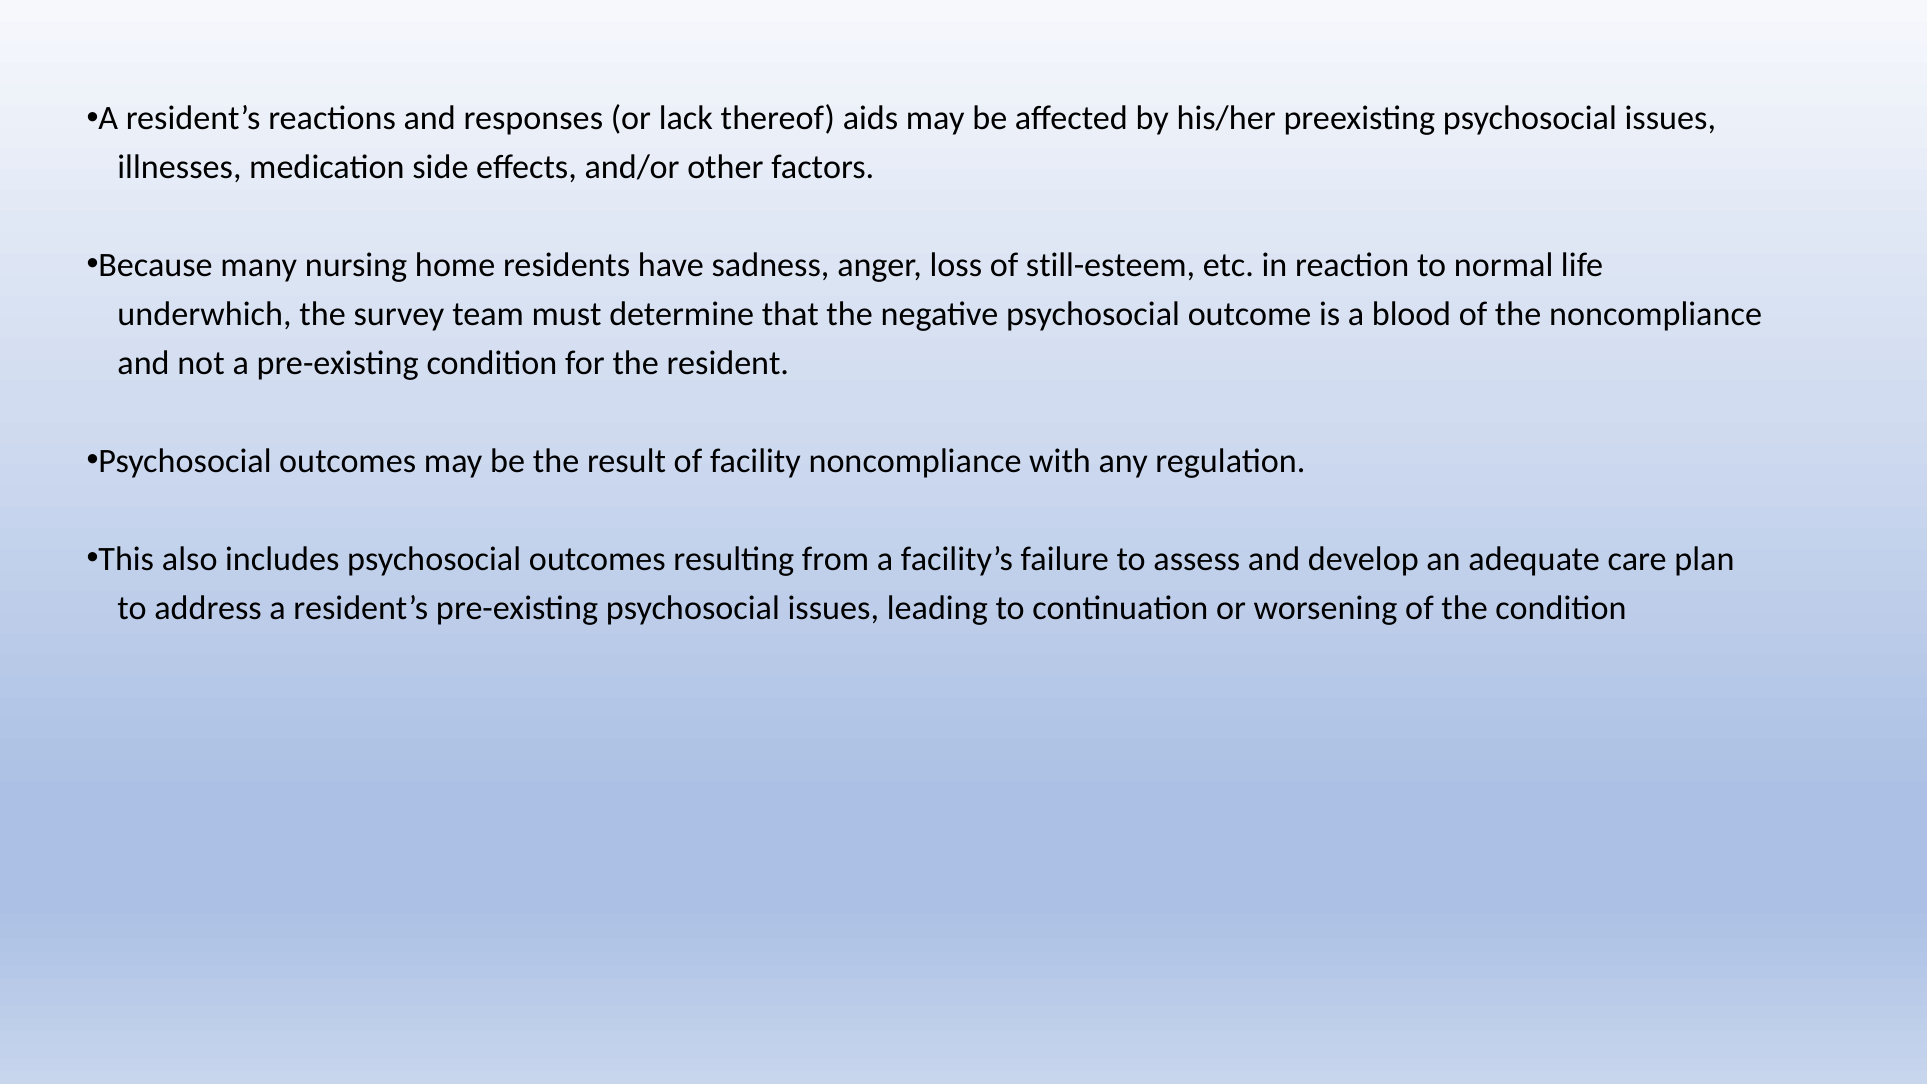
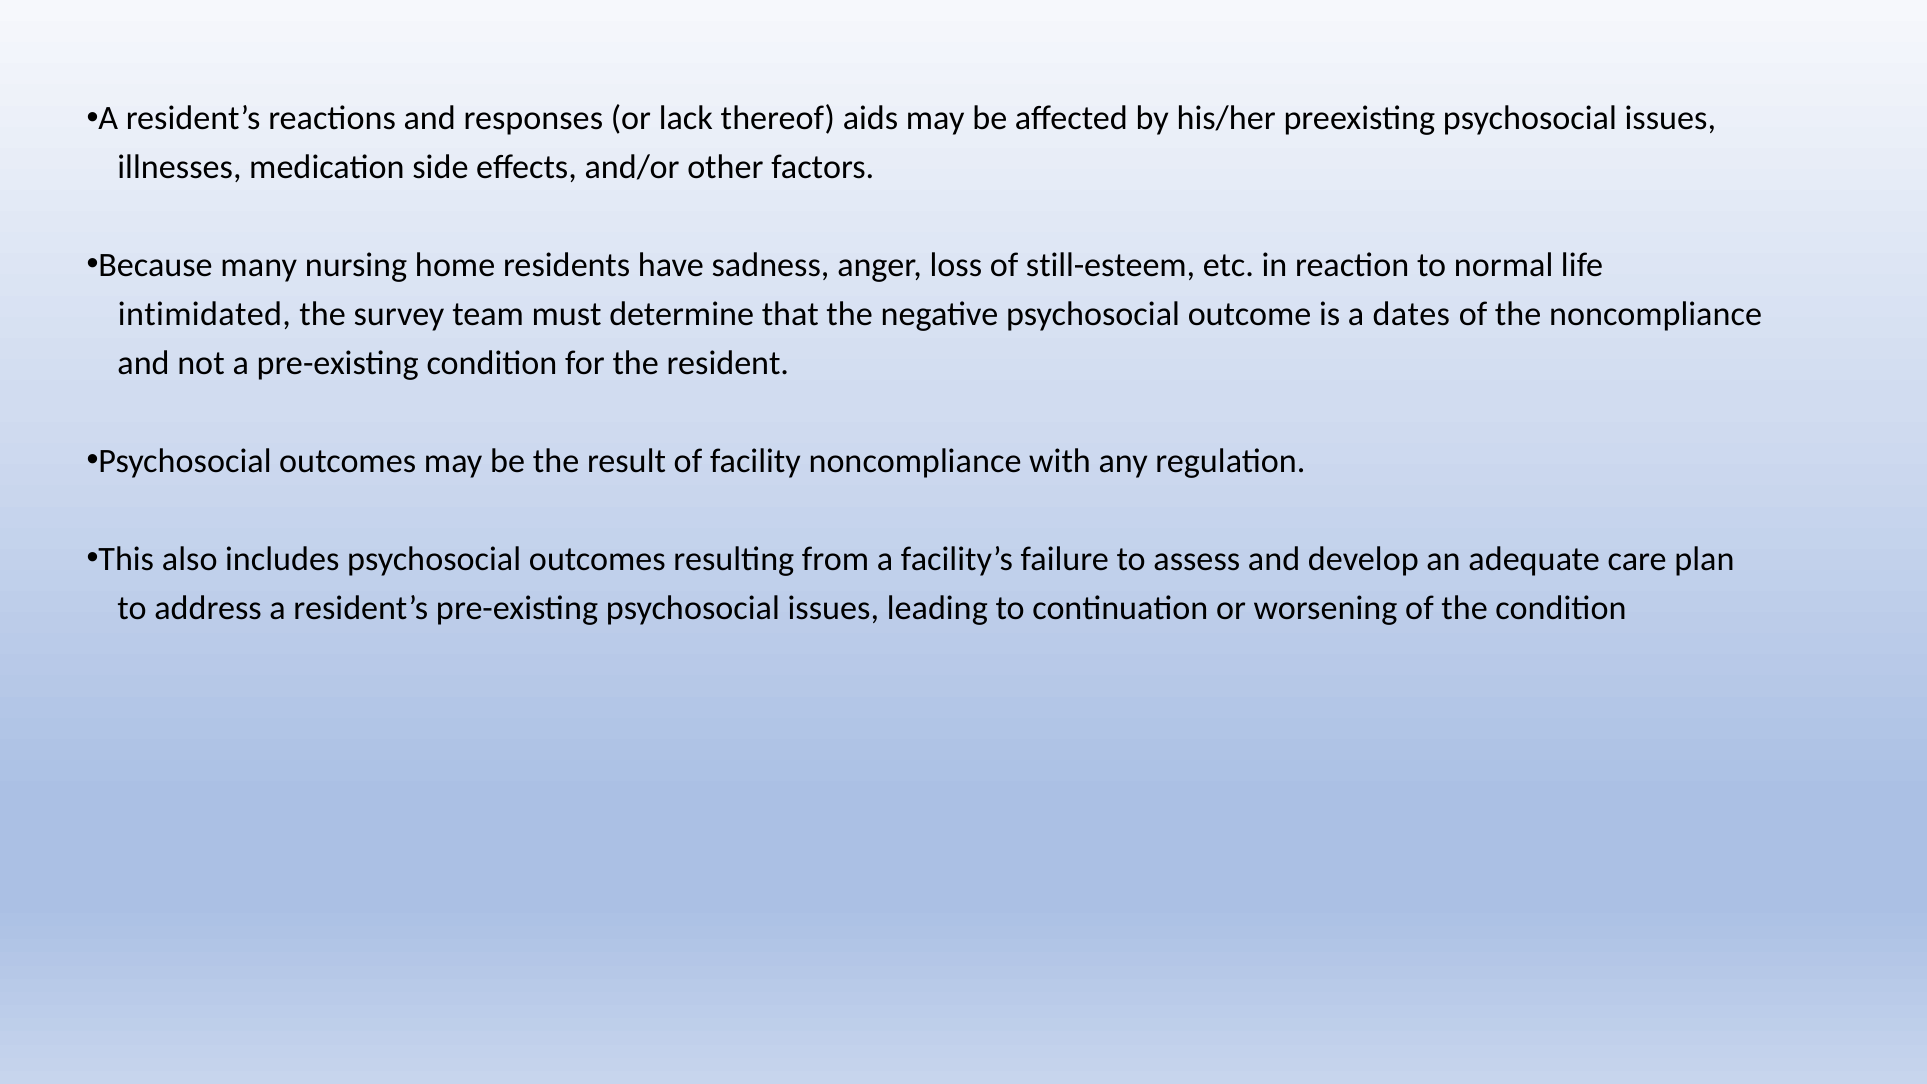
underwhich: underwhich -> intimidated
blood: blood -> dates
